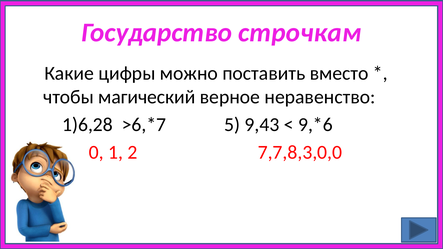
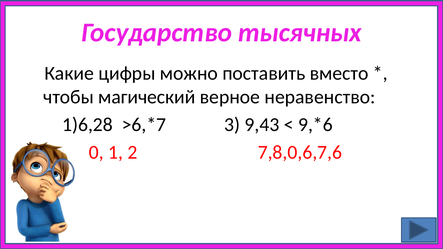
строчкам: строчкам -> тысячных
5: 5 -> 3
7,7,8,3,0,0: 7,7,8,3,0,0 -> 7,8,0,6,7,6
